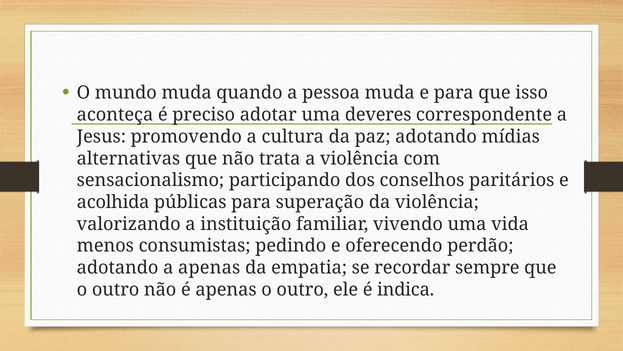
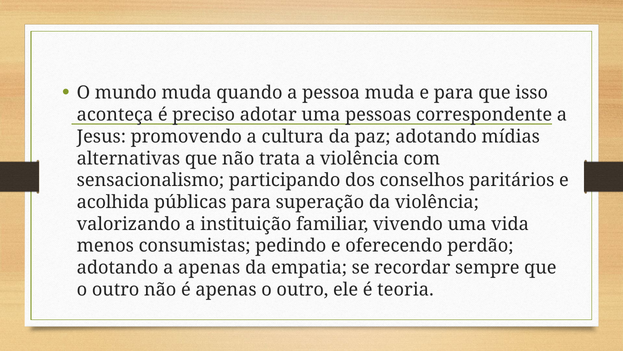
deveres: deveres -> pessoas
indica: indica -> teoria
